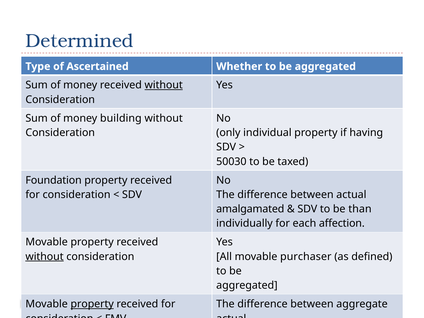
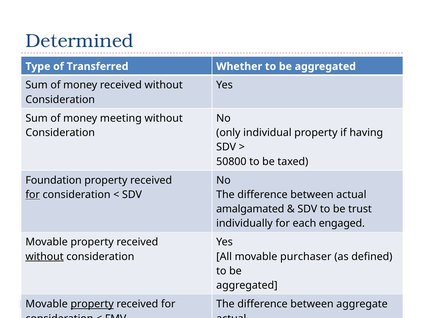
Ascertained: Ascertained -> Transferred
without at (164, 85) underline: present -> none
building: building -> meeting
50030: 50030 -> 50800
for at (33, 195) underline: none -> present
than: than -> trust
affection: affection -> engaged
